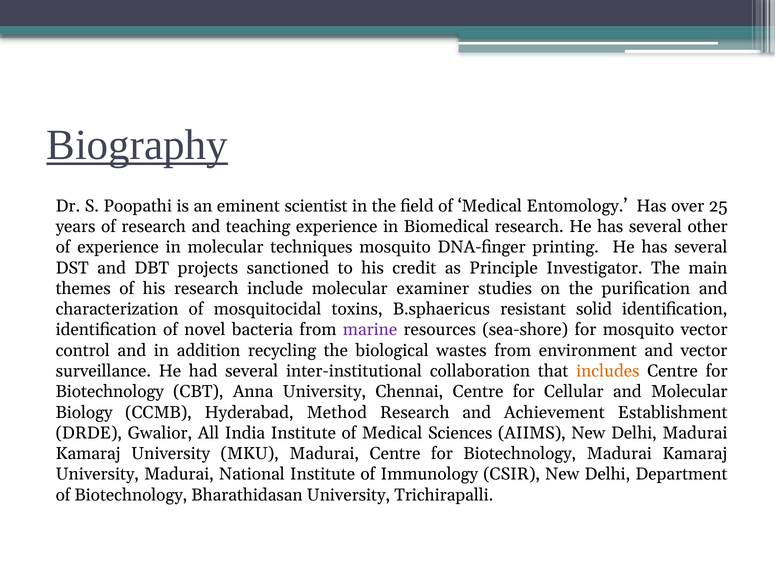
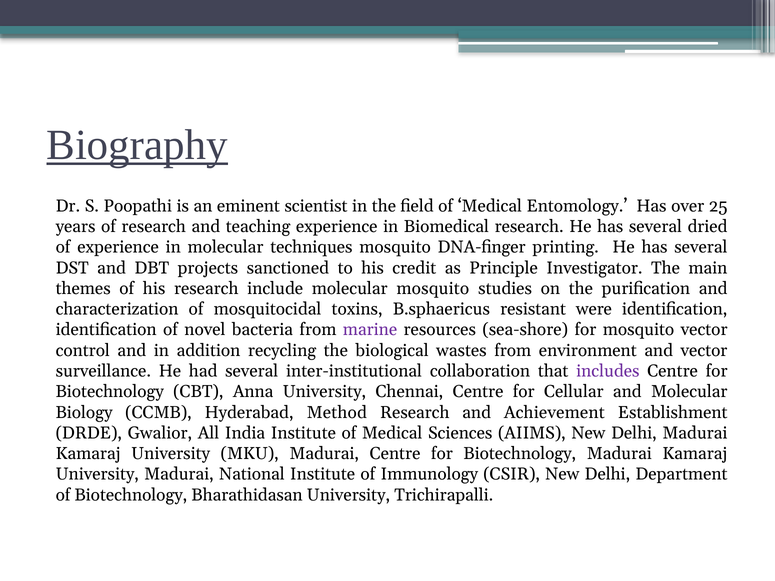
other: other -> dried
molecular examiner: examiner -> mosquito
solid: solid -> were
includes colour: orange -> purple
